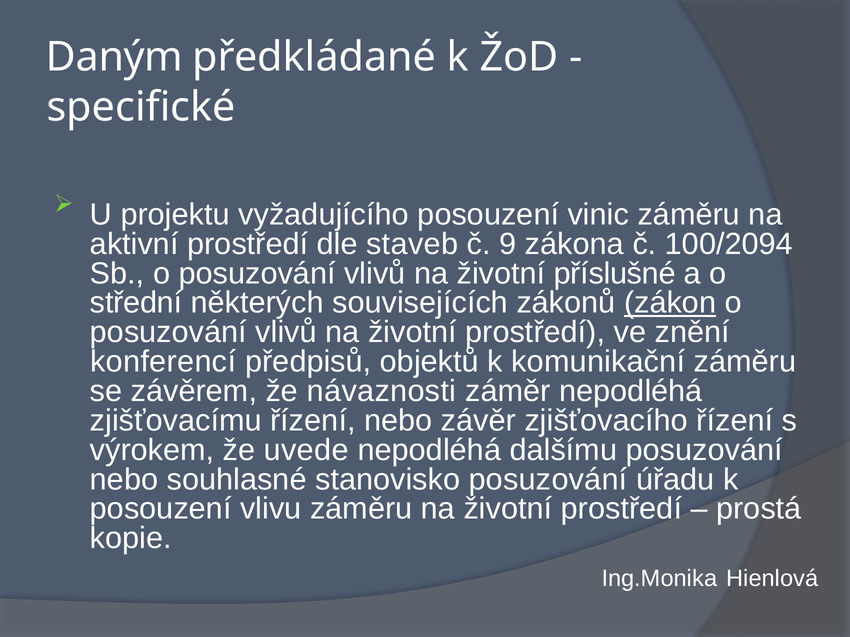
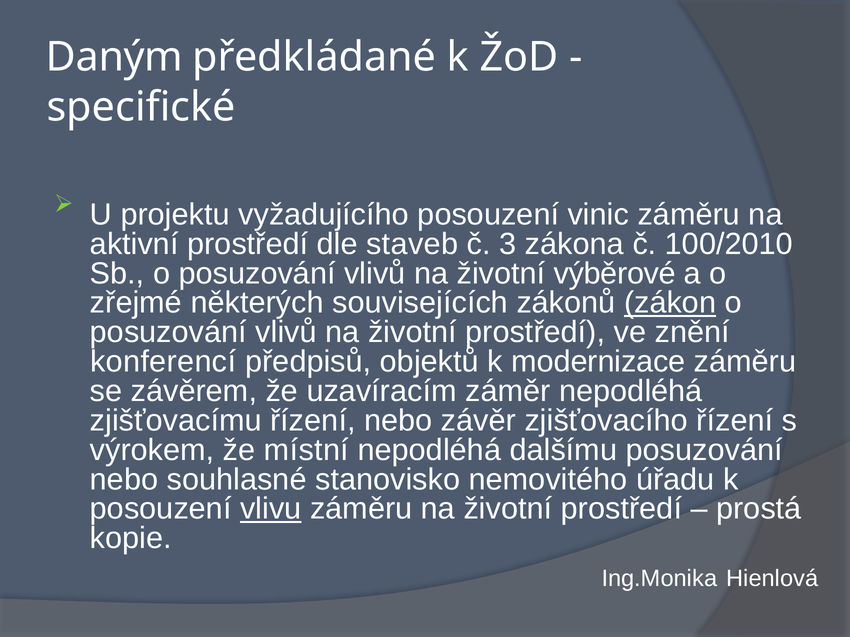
9: 9 -> 3
100/2094: 100/2094 -> 100/2010
příslušné: příslušné -> výběrové
střední: střední -> zřejmé
komunikační: komunikační -> modernizace
návaznosti: návaznosti -> uzavíracím
uvede: uvede -> místní
stanovisko posuzování: posuzování -> nemovitého
vlivu underline: none -> present
